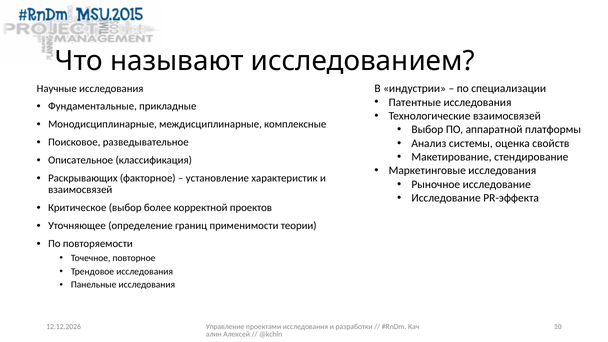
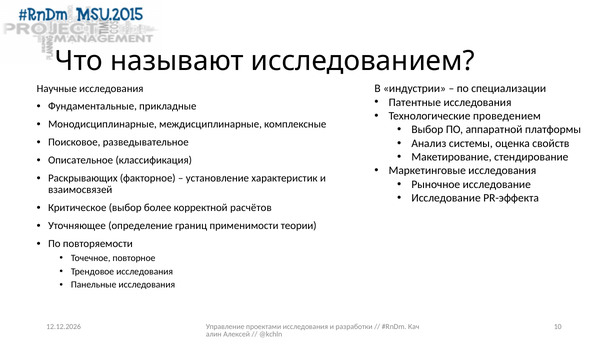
Технологические взаимосвязей: взаимосвязей -> проведением
проектов: проектов -> расчётов
